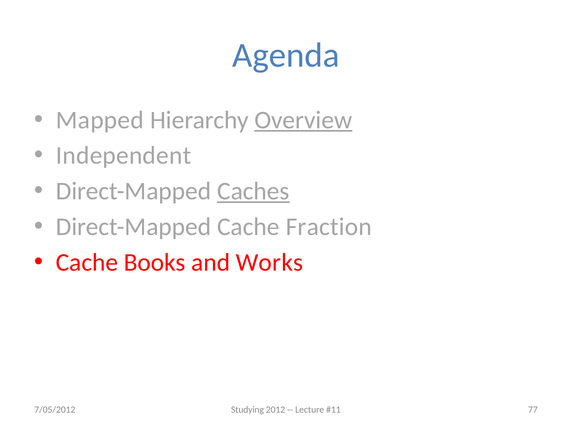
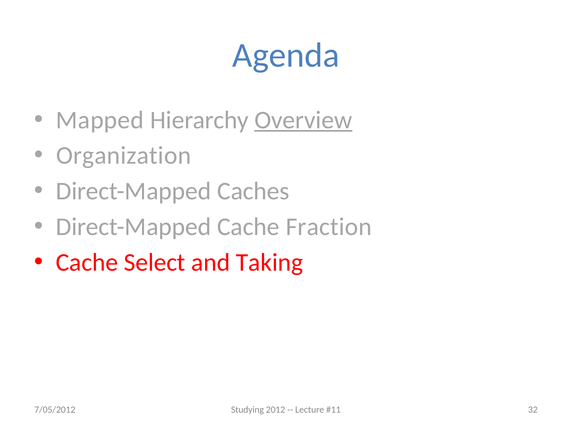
Independent: Independent -> Organization
Caches underline: present -> none
Books: Books -> Select
Works: Works -> Taking
77: 77 -> 32
